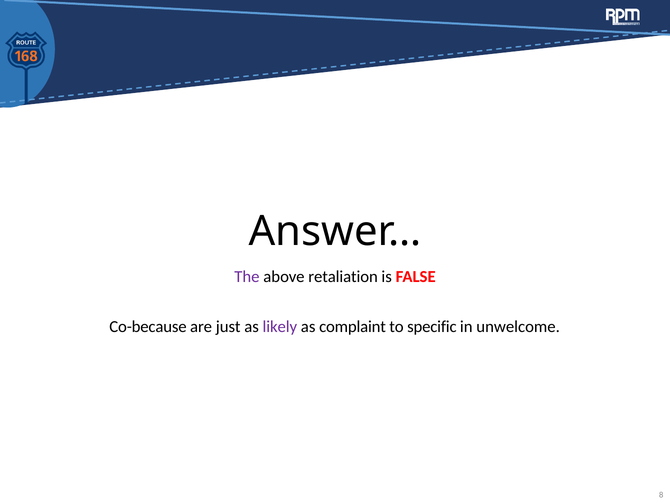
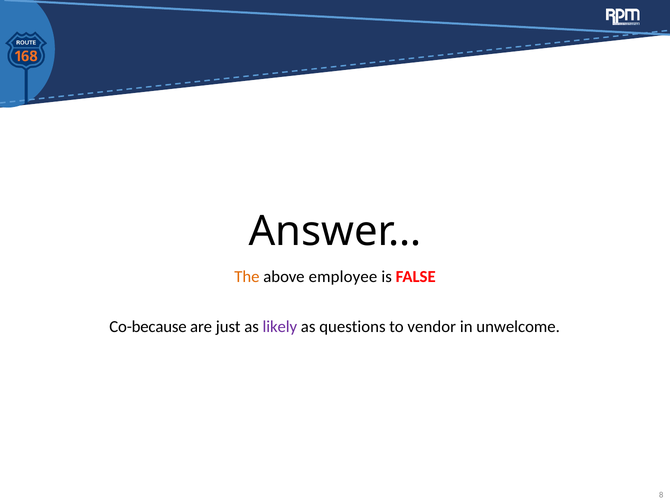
The colour: purple -> orange
retaliation: retaliation -> employee
complaint: complaint -> questions
specific: specific -> vendor
